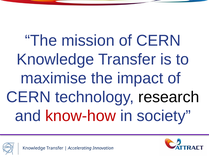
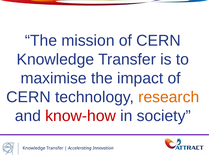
research colour: black -> orange
